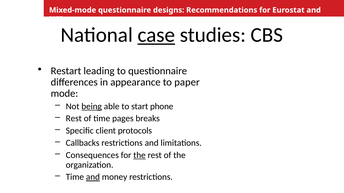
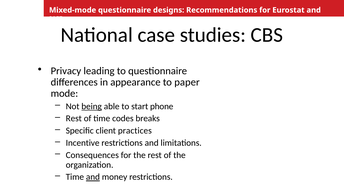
case underline: present -> none
Restart: Restart -> Privacy
pages: pages -> codes
protocols: protocols -> practices
Callbacks: Callbacks -> Incentive
the at (140, 155) underline: present -> none
